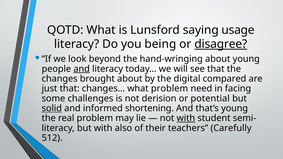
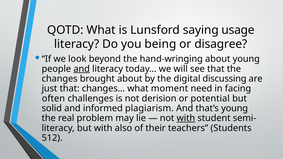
disagree underline: present -> none
compared: compared -> discussing
what problem: problem -> moment
some: some -> often
solid underline: present -> none
shortening: shortening -> plagiarism
Carefully: Carefully -> Students
